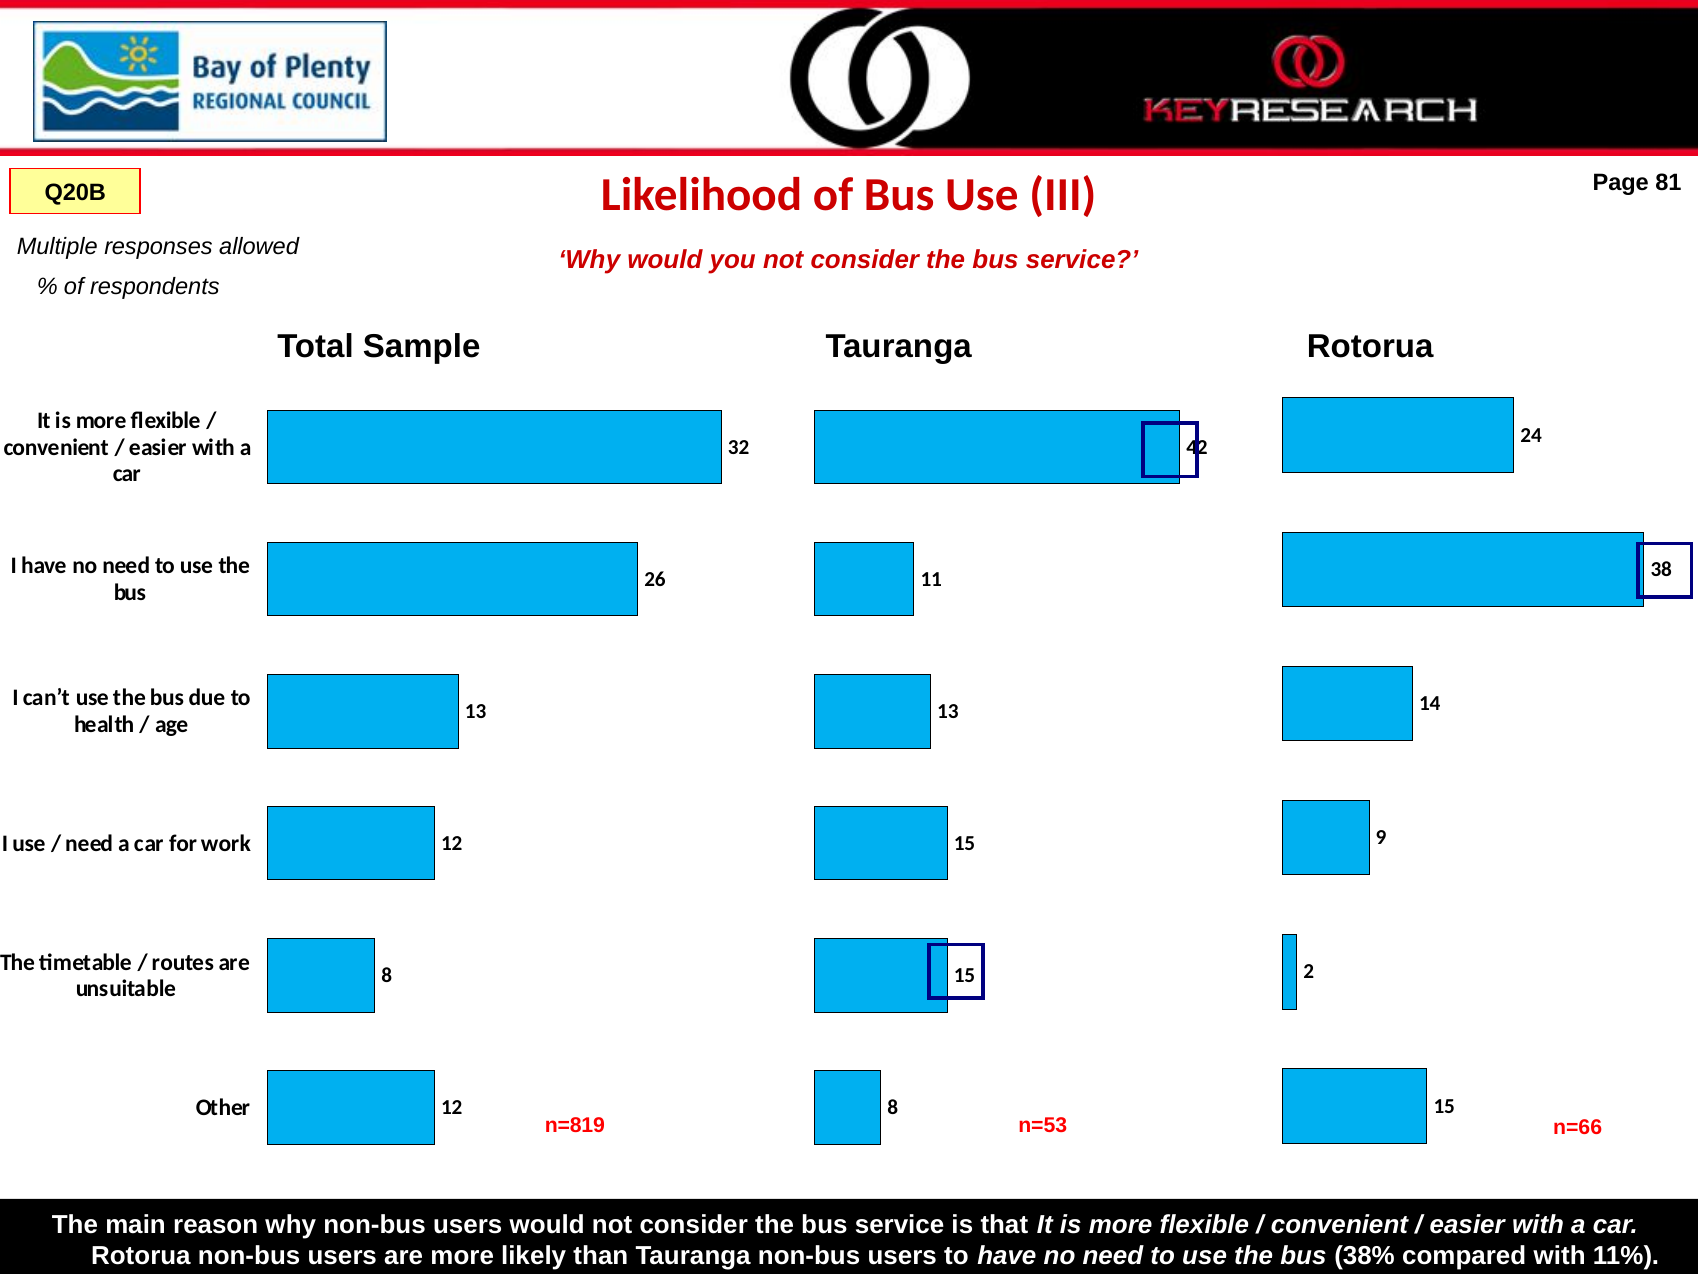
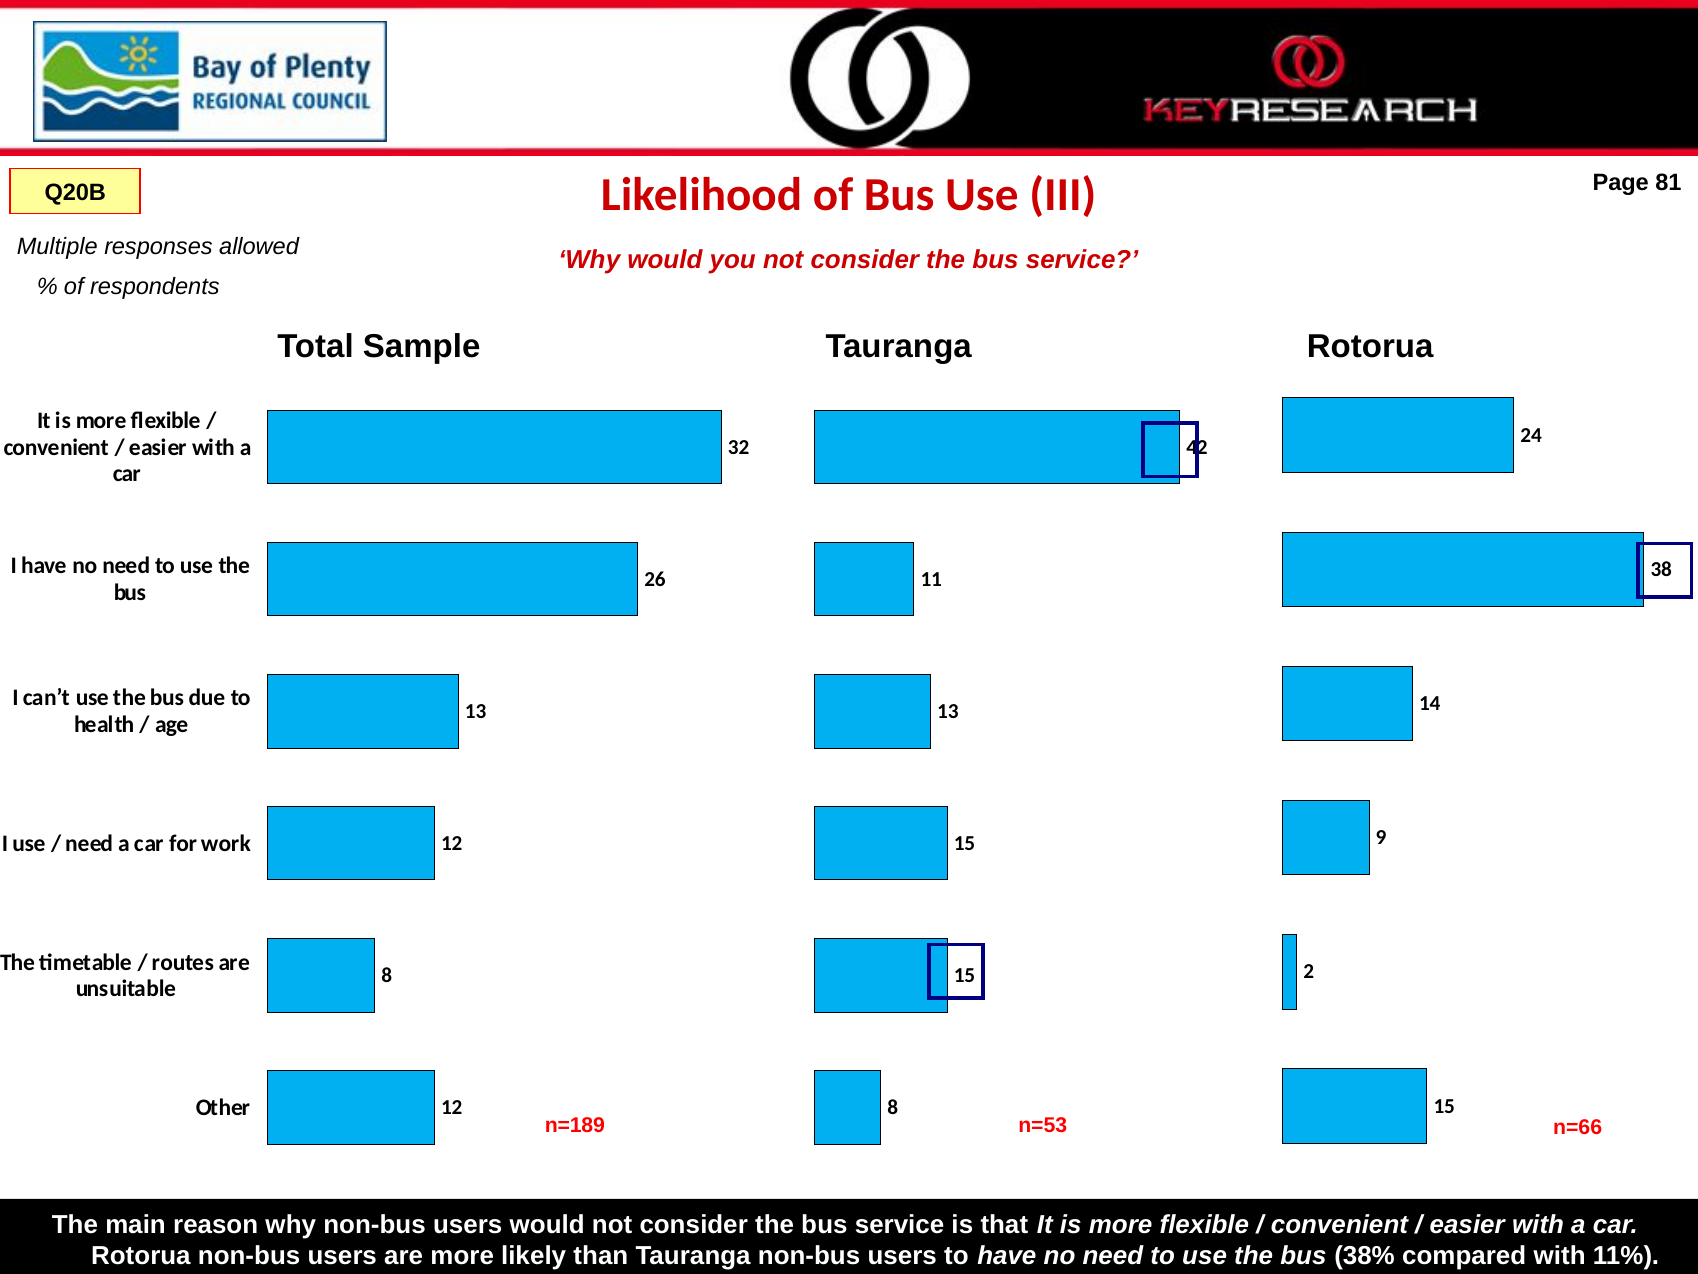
n=819: n=819 -> n=189
